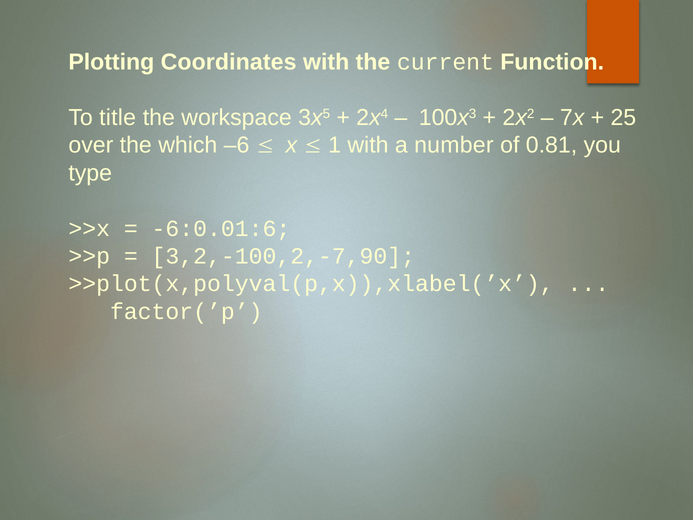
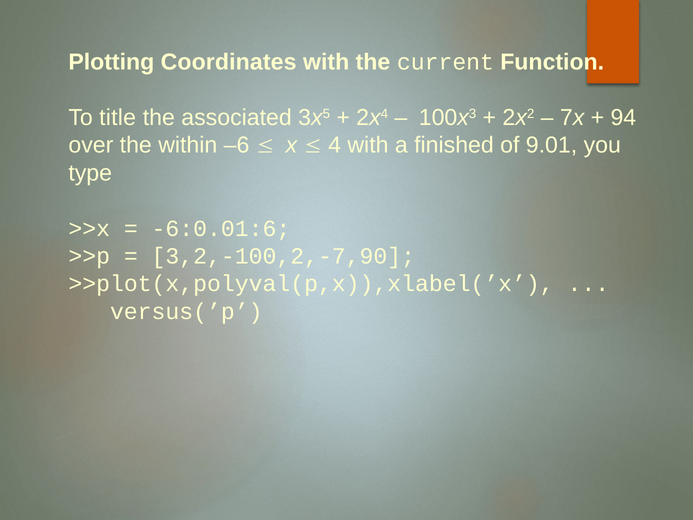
workspace: workspace -> associated
25: 25 -> 94
which: which -> within
1: 1 -> 4
number: number -> finished
0.81: 0.81 -> 9.01
factor(’p: factor(’p -> versus(’p
